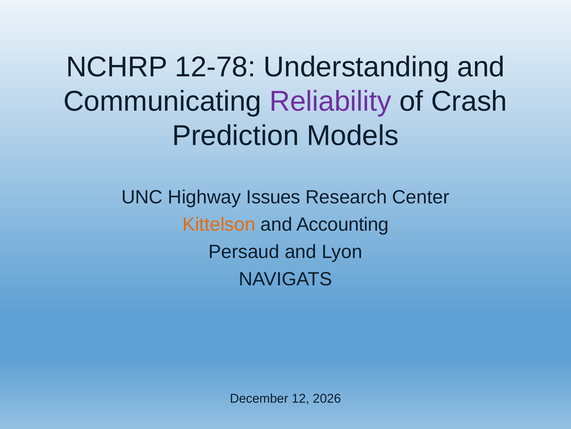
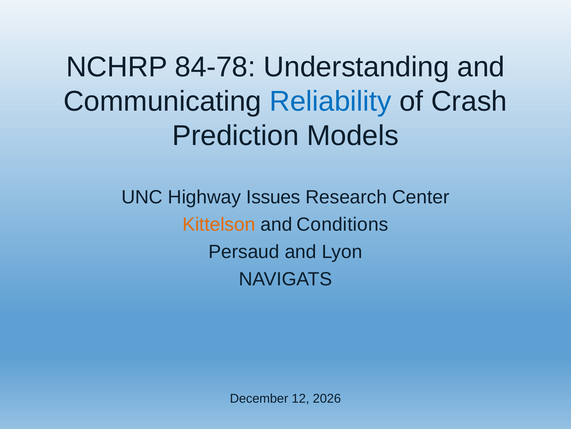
12-78: 12-78 -> 84-78
Reliability colour: purple -> blue
Accounting: Accounting -> Conditions
